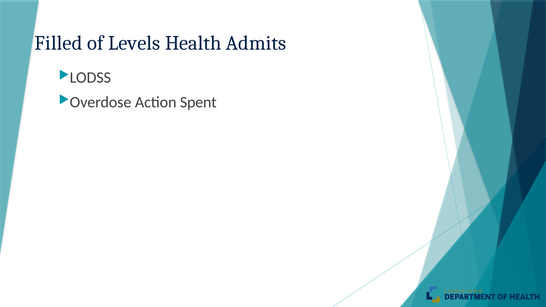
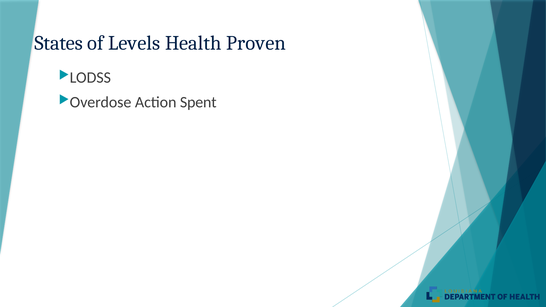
Filled: Filled -> States
Admits: Admits -> Proven
